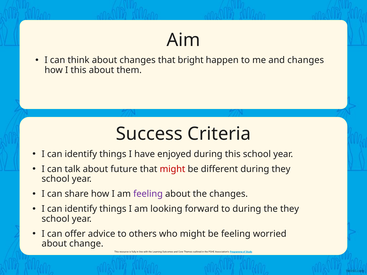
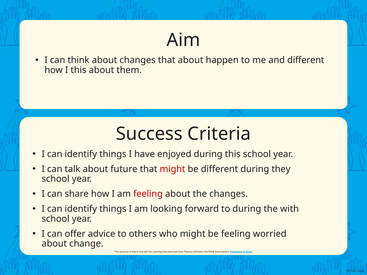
that bright: bright -> about
and changes: changes -> different
feeling at (148, 194) colour: purple -> red
the they: they -> with
